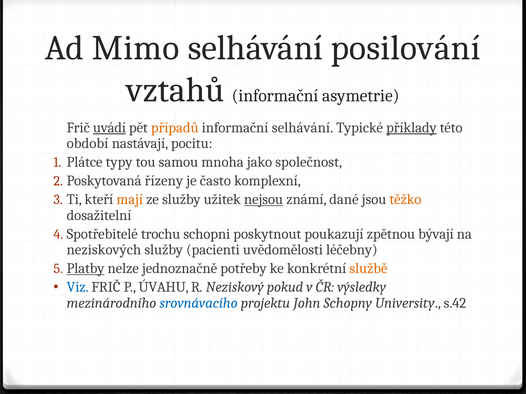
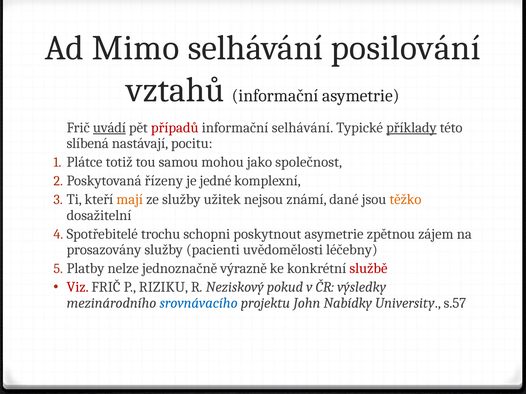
případů colour: orange -> red
období: období -> slíbená
typy: typy -> totiž
mnoha: mnoha -> mohou
často: často -> jedné
nejsou underline: present -> none
poskytnout poukazují: poukazují -> asymetrie
bývají: bývají -> zájem
neziskových: neziskových -> prosazovány
Platby underline: present -> none
potřeby: potřeby -> výrazně
službě colour: orange -> red
Viz colour: blue -> red
ÚVAHU: ÚVAHU -> RIZIKU
Schopny: Schopny -> Nabídky
s.42: s.42 -> s.57
